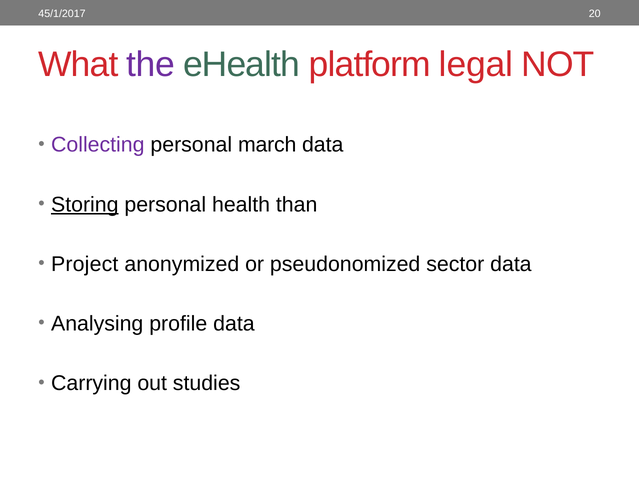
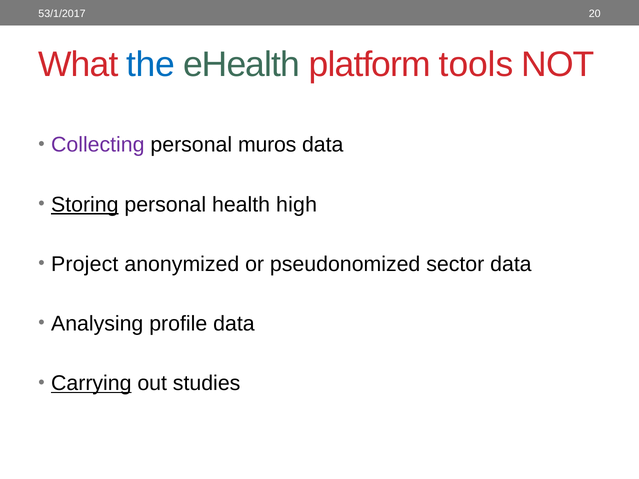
45/1/2017: 45/1/2017 -> 53/1/2017
the colour: purple -> blue
legal: legal -> tools
march: march -> muros
than: than -> high
Carrying underline: none -> present
